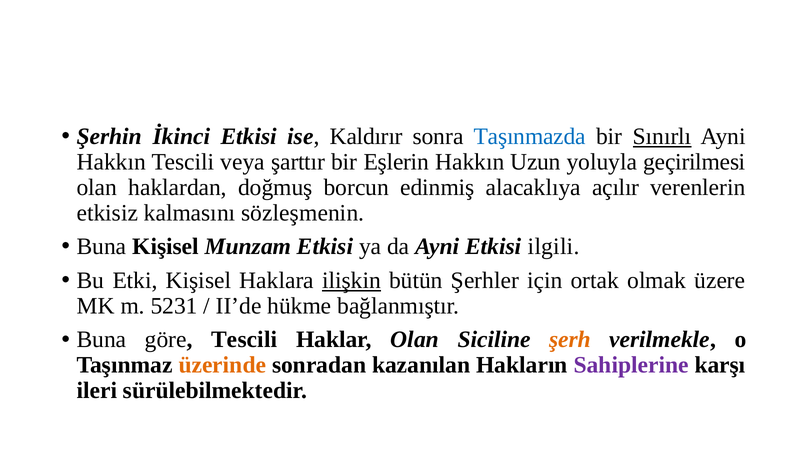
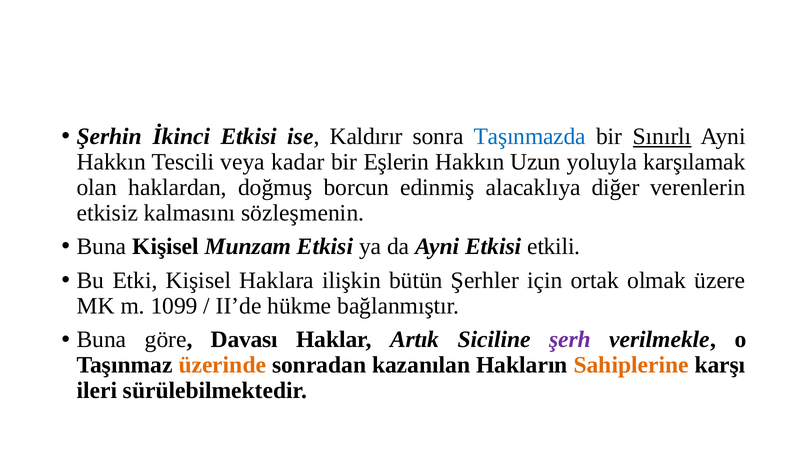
şarttır: şarttır -> kadar
geçirilmesi: geçirilmesi -> karşılamak
açılır: açılır -> diğer
ilgili: ilgili -> etkili
ilişkin underline: present -> none
5231: 5231 -> 1099
göre Tescili: Tescili -> Davası
Haklar Olan: Olan -> Artık
şerh colour: orange -> purple
Sahiplerine colour: purple -> orange
